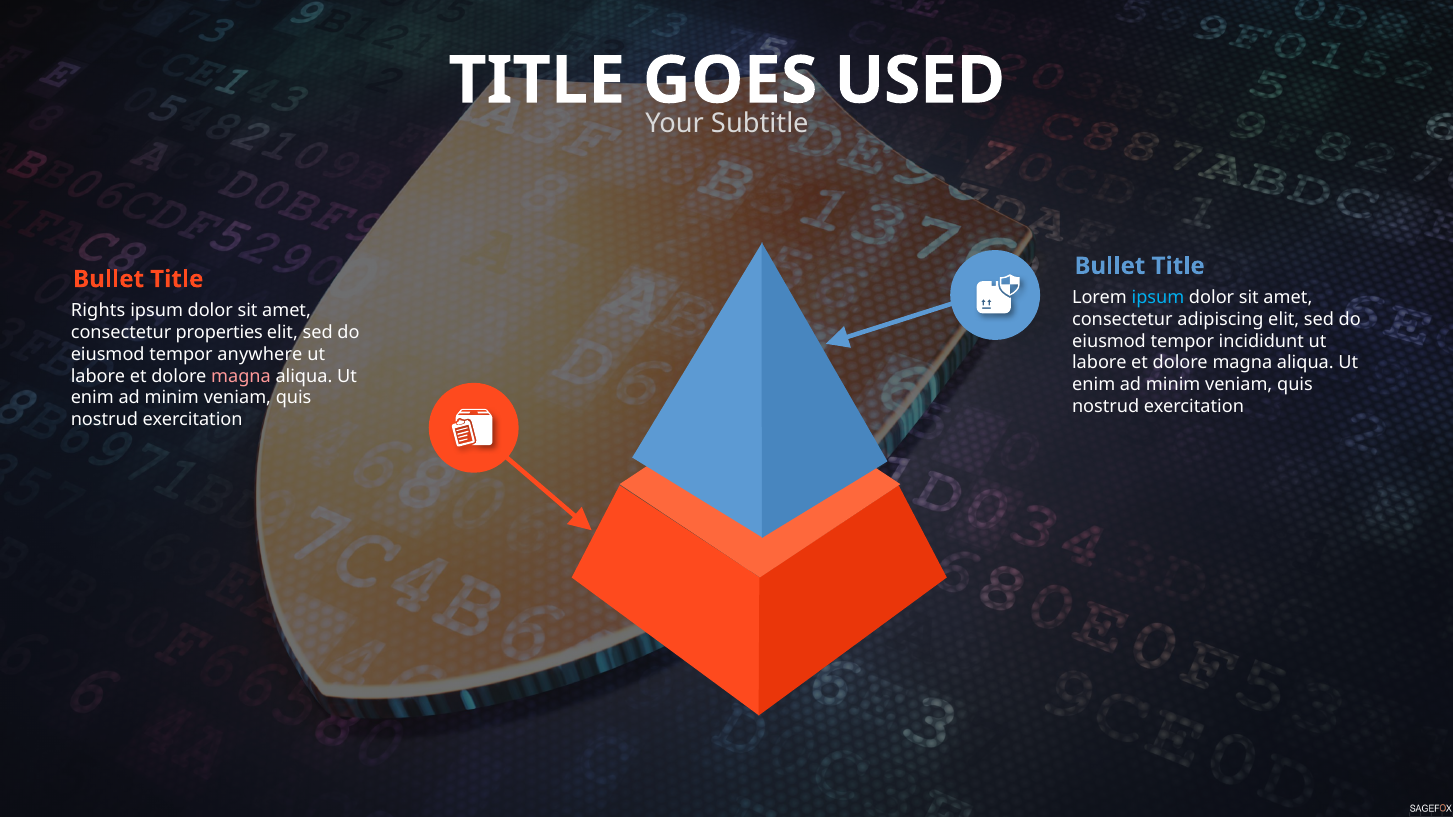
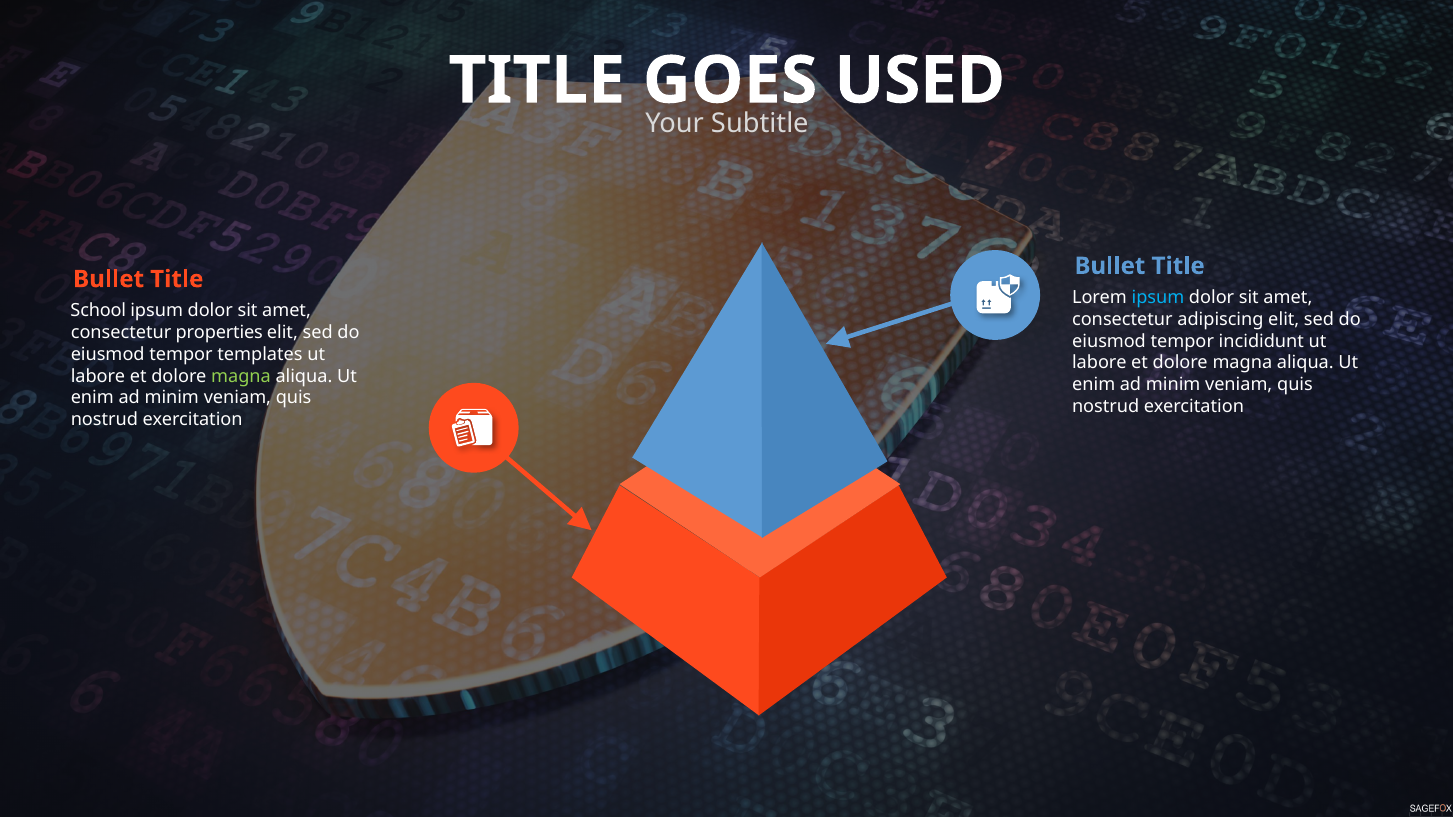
Rights: Rights -> School
anywhere: anywhere -> templates
magna at (241, 376) colour: pink -> light green
